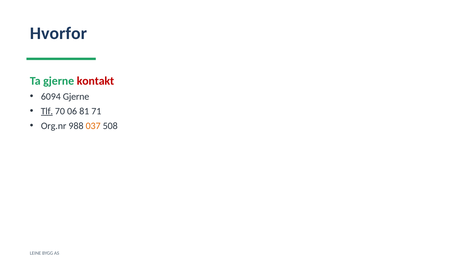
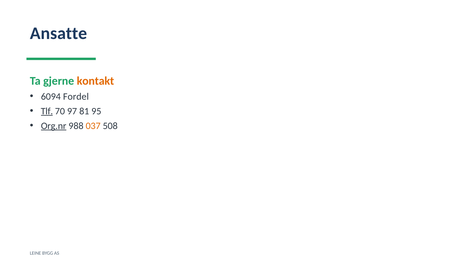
Hvorfor: Hvorfor -> Ansatte
kontakt colour: red -> orange
6094 Gjerne: Gjerne -> Fordel
06: 06 -> 97
71: 71 -> 95
Org.nr underline: none -> present
